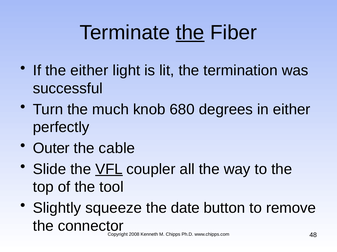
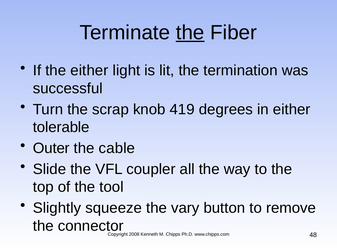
much: much -> scrap
680: 680 -> 419
perfectly: perfectly -> tolerable
VFL underline: present -> none
date: date -> vary
